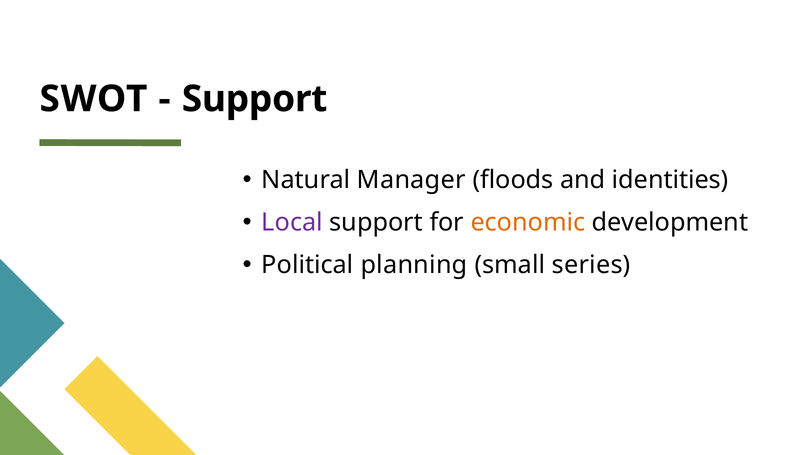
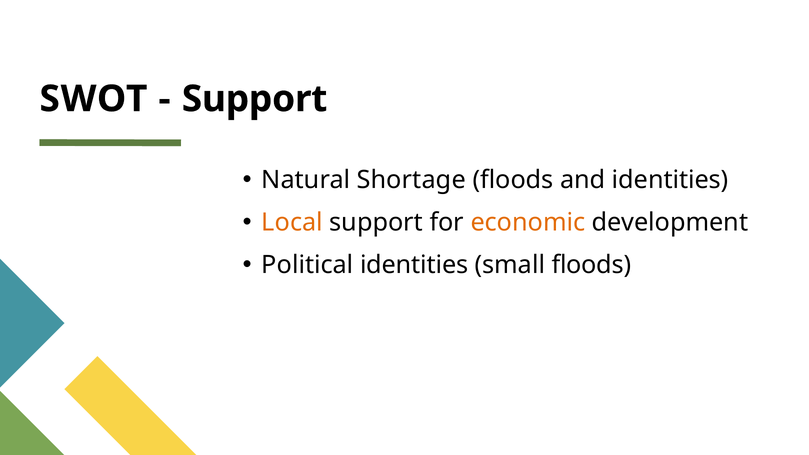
Manager: Manager -> Shortage
Local colour: purple -> orange
Political planning: planning -> identities
small series: series -> floods
